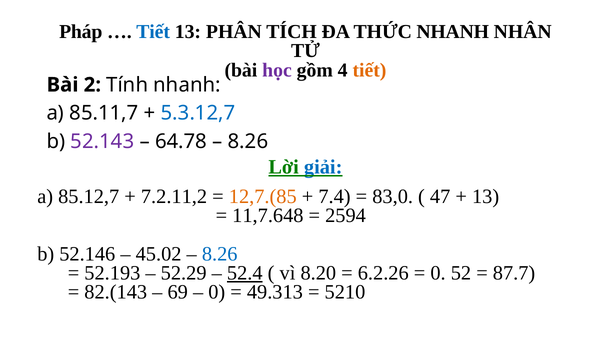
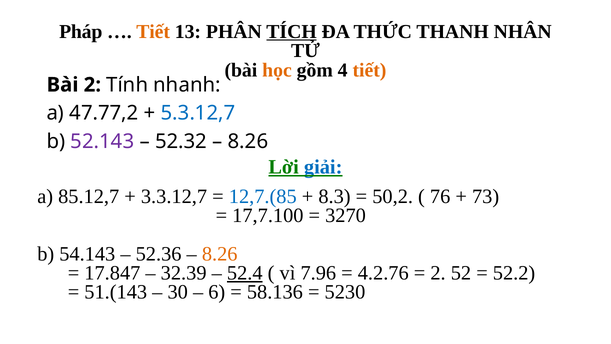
Tiết at (153, 32) colour: blue -> orange
TÍCH underline: none -> present
THỨC NHANH: NHANH -> THANH
học colour: purple -> orange
85.11,7: 85.11,7 -> 47.77,2
64.78: 64.78 -> 52.32
7.2.11,2: 7.2.11,2 -> 3.3.12,7
12,7.(85 colour: orange -> blue
7.4: 7.4 -> 8.3
83,0: 83,0 -> 50,2
47: 47 -> 76
13 at (486, 196): 13 -> 73
11,7.648: 11,7.648 -> 17,7.100
2594: 2594 -> 3270
52.146: 52.146 -> 54.143
45.02: 45.02 -> 52.36
8.26 at (220, 254) colour: blue -> orange
52.193: 52.193 -> 17.847
52.29: 52.29 -> 32.39
8.20: 8.20 -> 7.96
6.2.26: 6.2.26 -> 4.2.76
0 at (438, 273): 0 -> 2
87.7: 87.7 -> 52.2
82.(143: 82.(143 -> 51.(143
69: 69 -> 30
0 at (217, 292): 0 -> 6
49.313: 49.313 -> 58.136
5210: 5210 -> 5230
